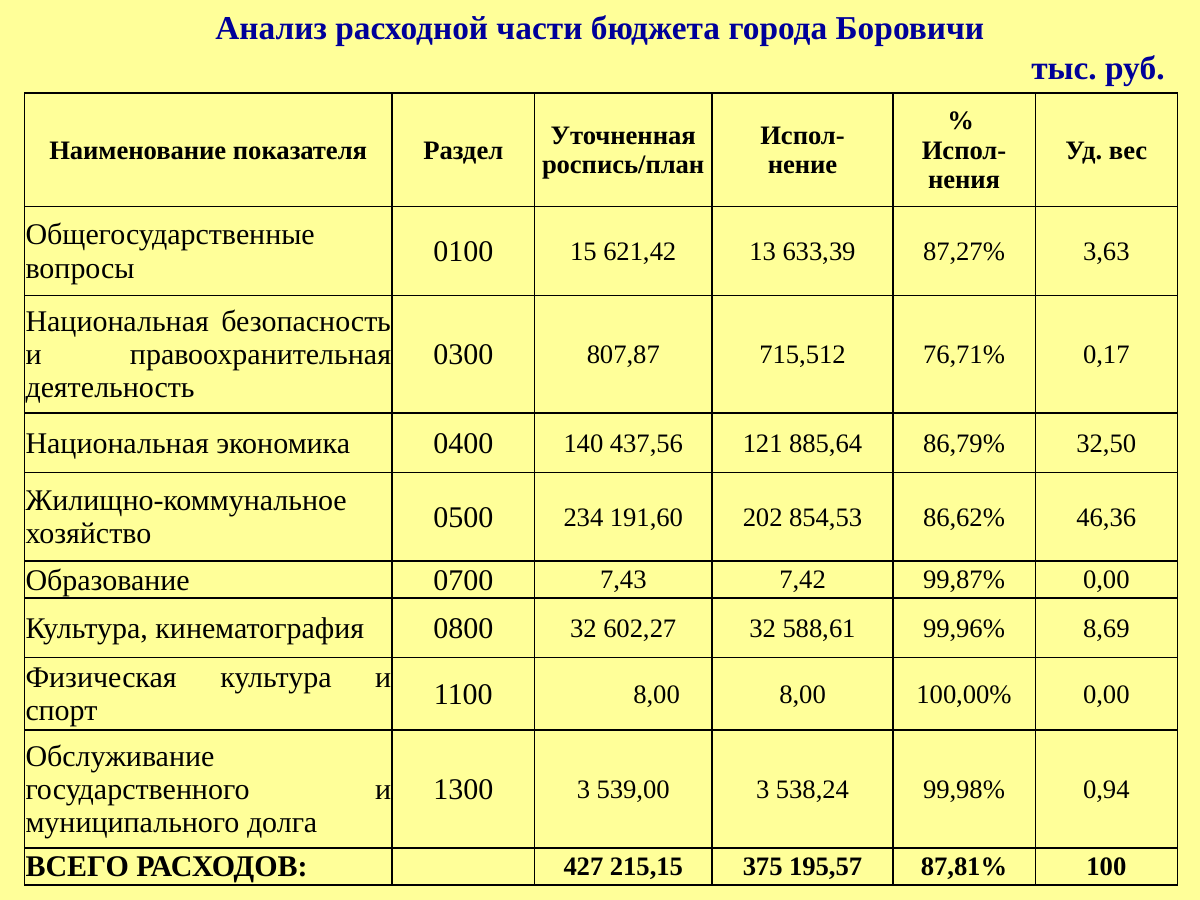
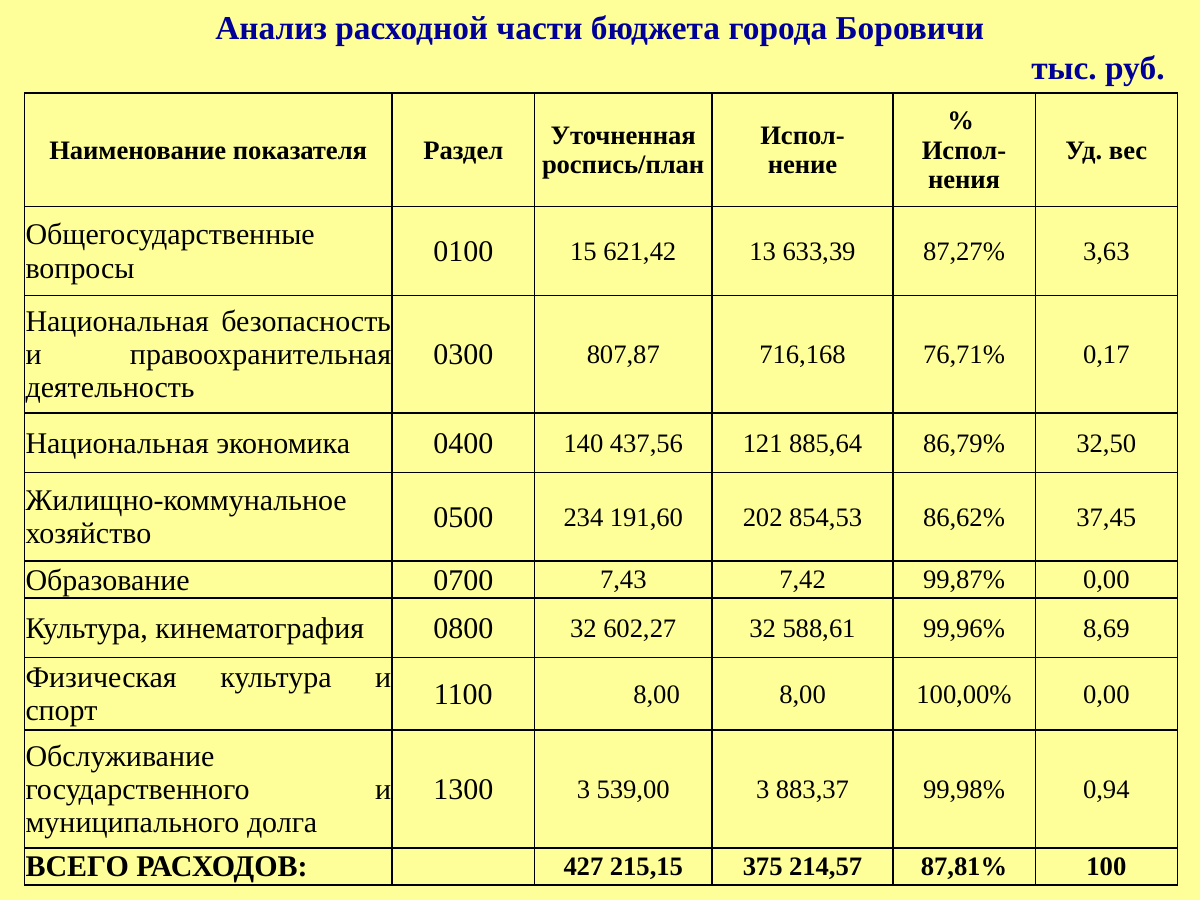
715,512: 715,512 -> 716,168
46,36: 46,36 -> 37,45
538,24: 538,24 -> 883,37
195,57: 195,57 -> 214,57
